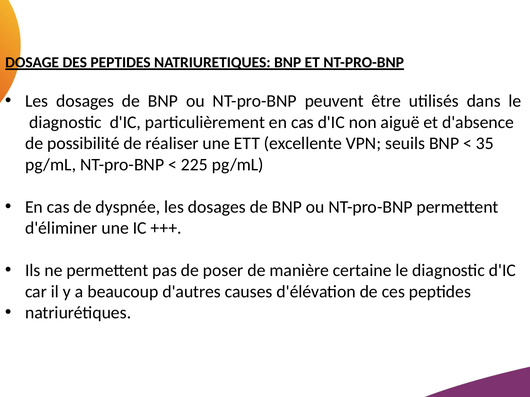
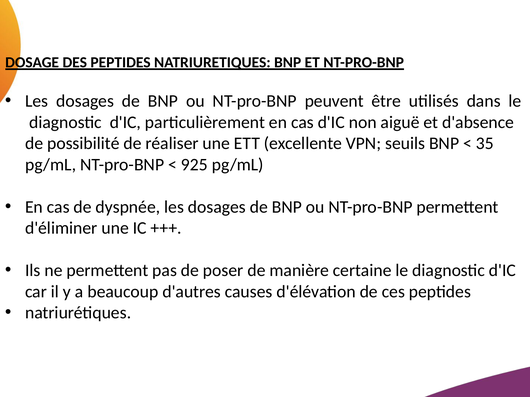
225: 225 -> 925
